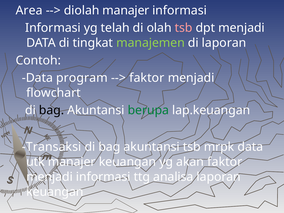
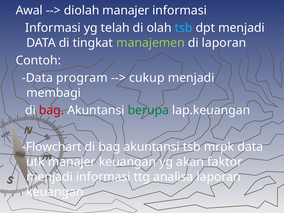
Area: Area -> Awal
tsb at (184, 28) colour: pink -> light blue
faktor at (147, 78): faktor -> cukup
flowchart: flowchart -> membagi
bag at (52, 110) colour: black -> red
Transaksi: Transaksi -> Flowchart
